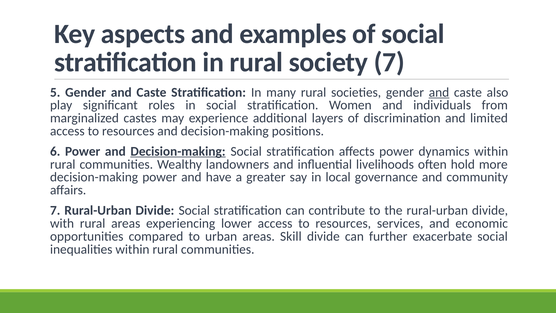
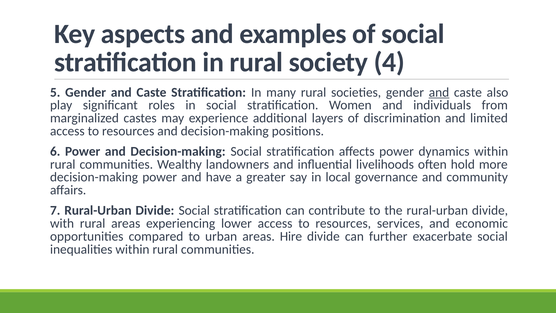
society 7: 7 -> 4
Decision-making at (178, 151) underline: present -> none
Skill: Skill -> Hire
